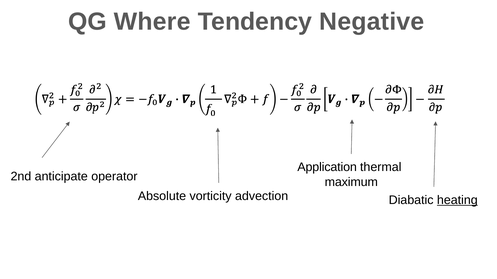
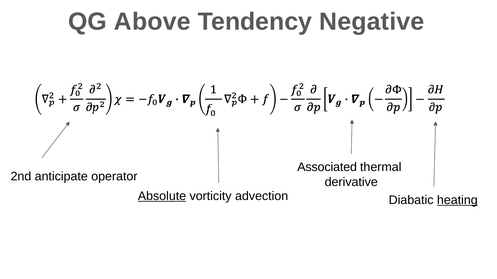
Where: Where -> Above
Application: Application -> Associated
maximum: maximum -> derivative
Absolute underline: none -> present
